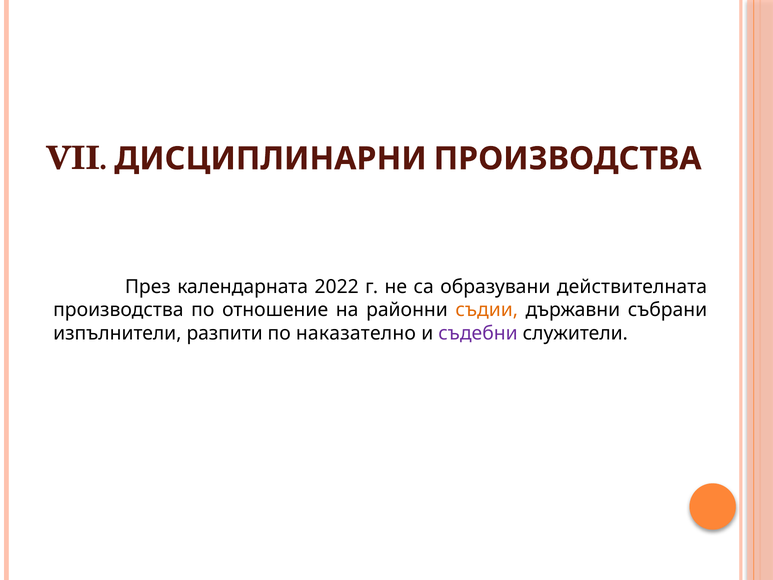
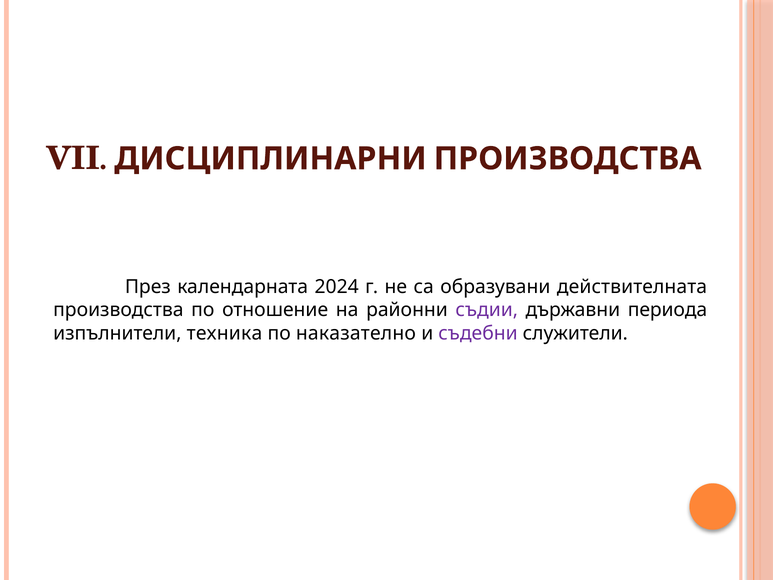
2022: 2022 -> 2024
съдии colour: orange -> purple
събрани: събрани -> периода
разпити: разпити -> техника
